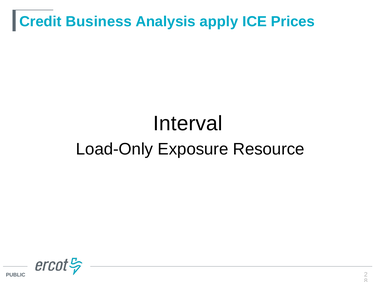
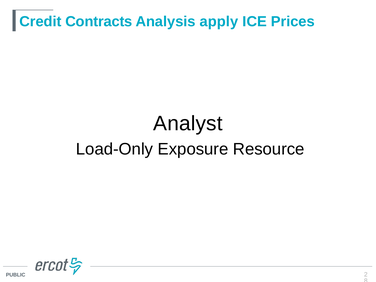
Business: Business -> Contracts
Interval: Interval -> Analyst
